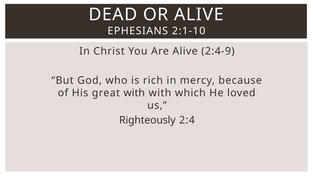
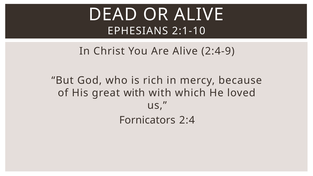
Righteously: Righteously -> Fornicators
